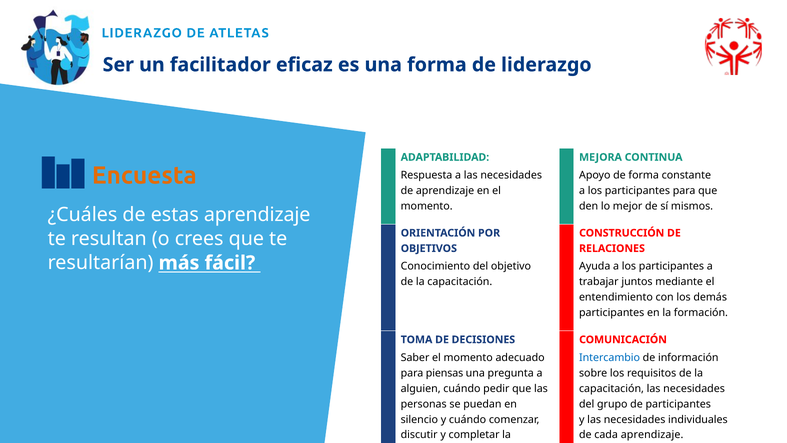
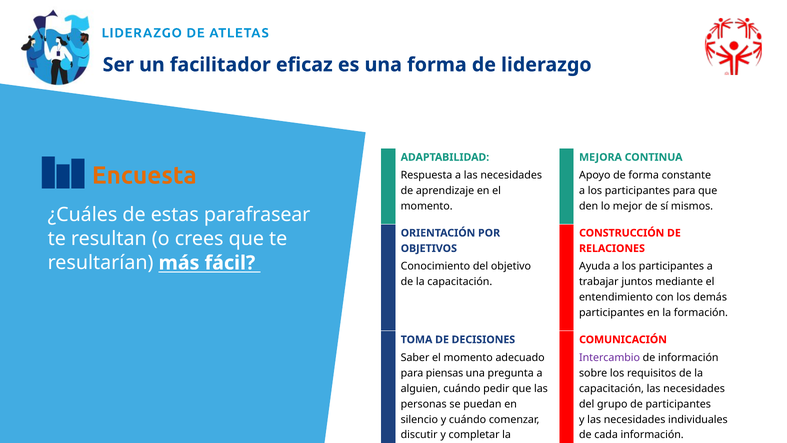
estas aprendizaje: aprendizaje -> parafrasear
Intercambio colour: blue -> purple
cada aprendizaje: aprendizaje -> información
